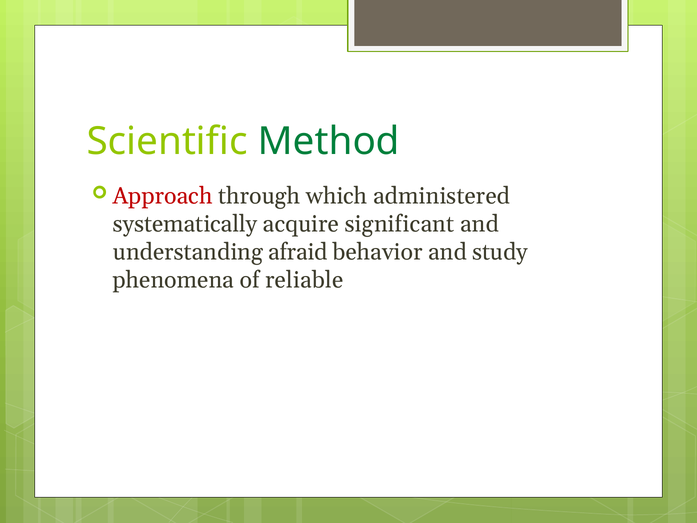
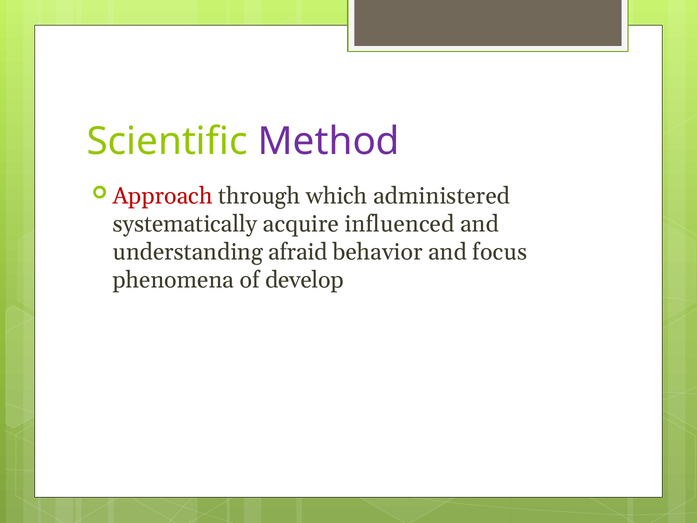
Method colour: green -> purple
significant: significant -> influenced
study: study -> focus
reliable: reliable -> develop
